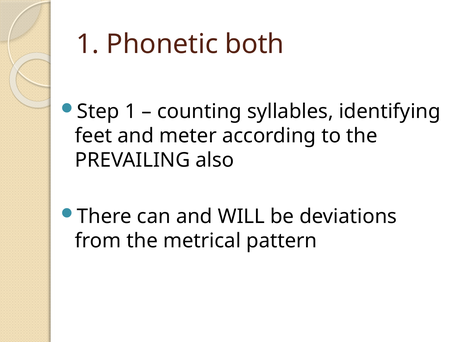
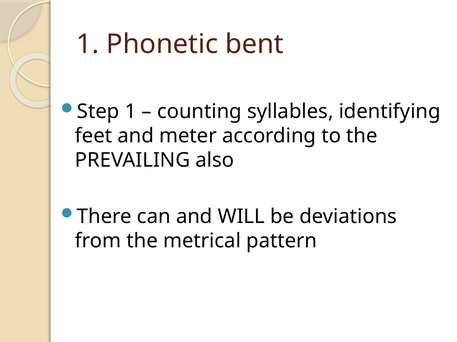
both: both -> bent
